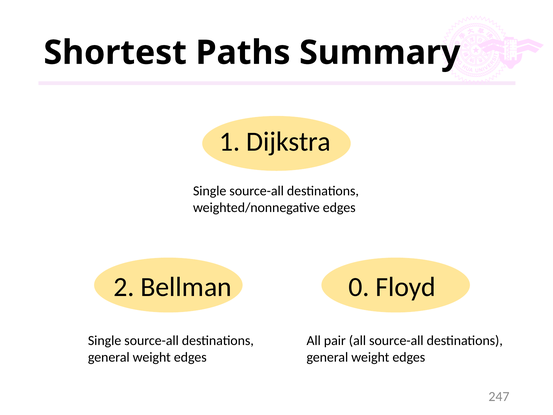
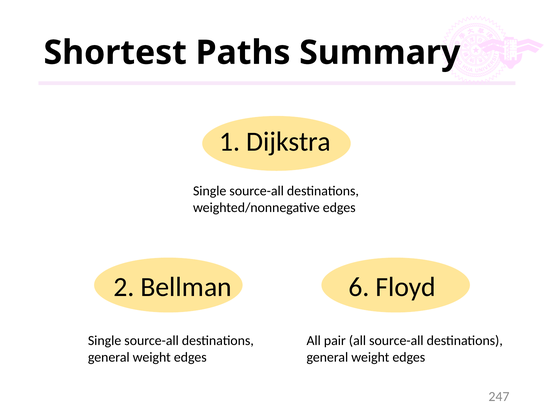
0: 0 -> 6
